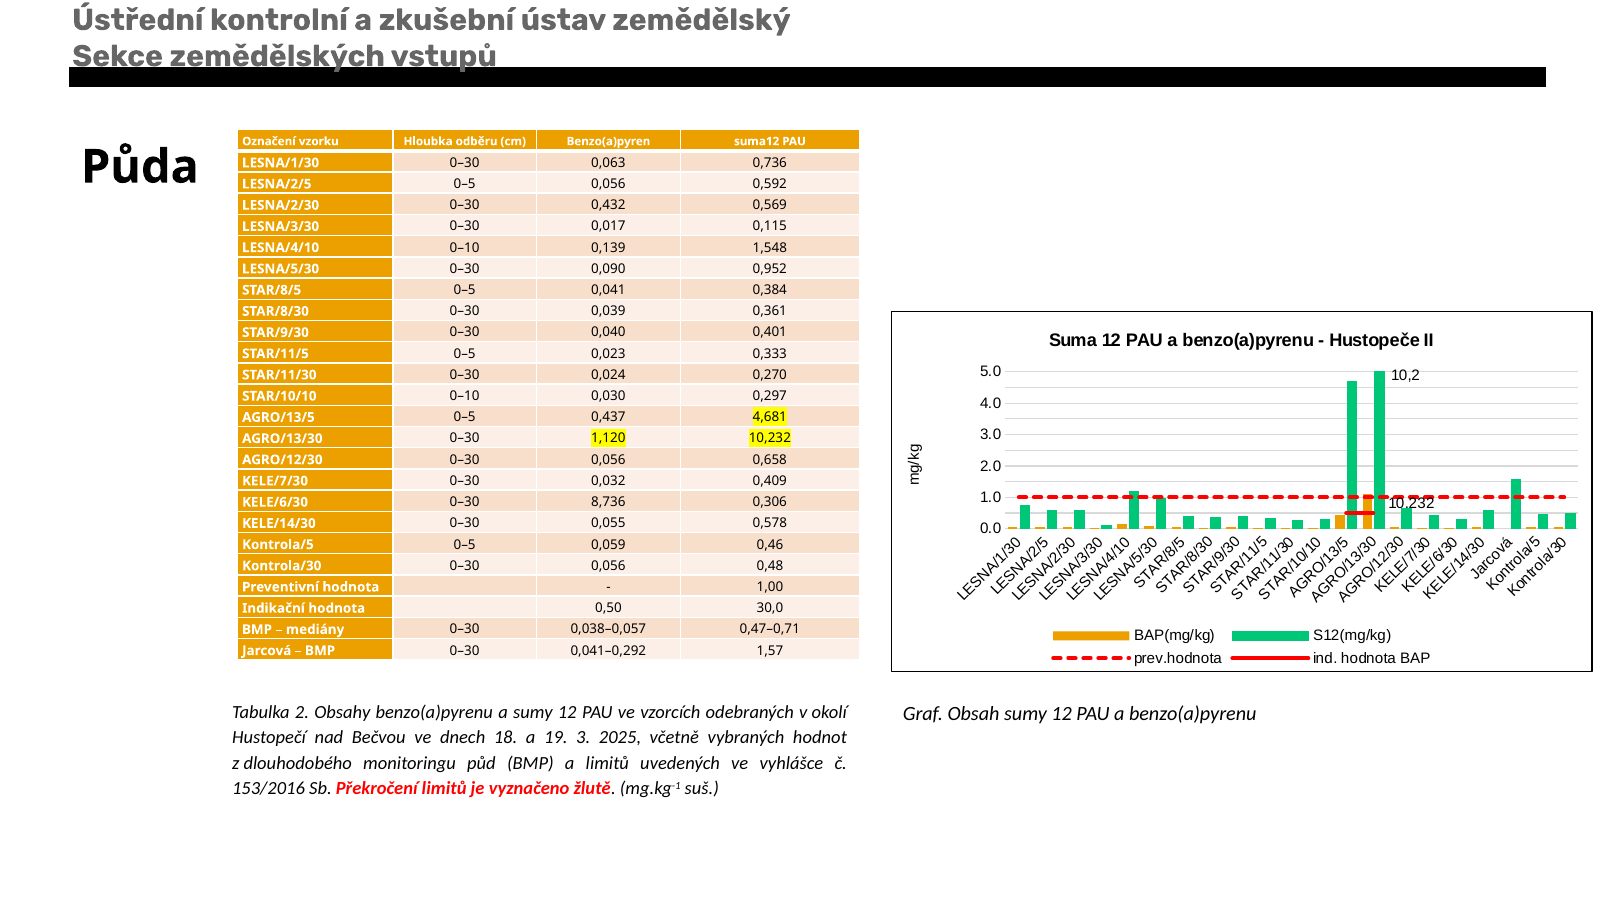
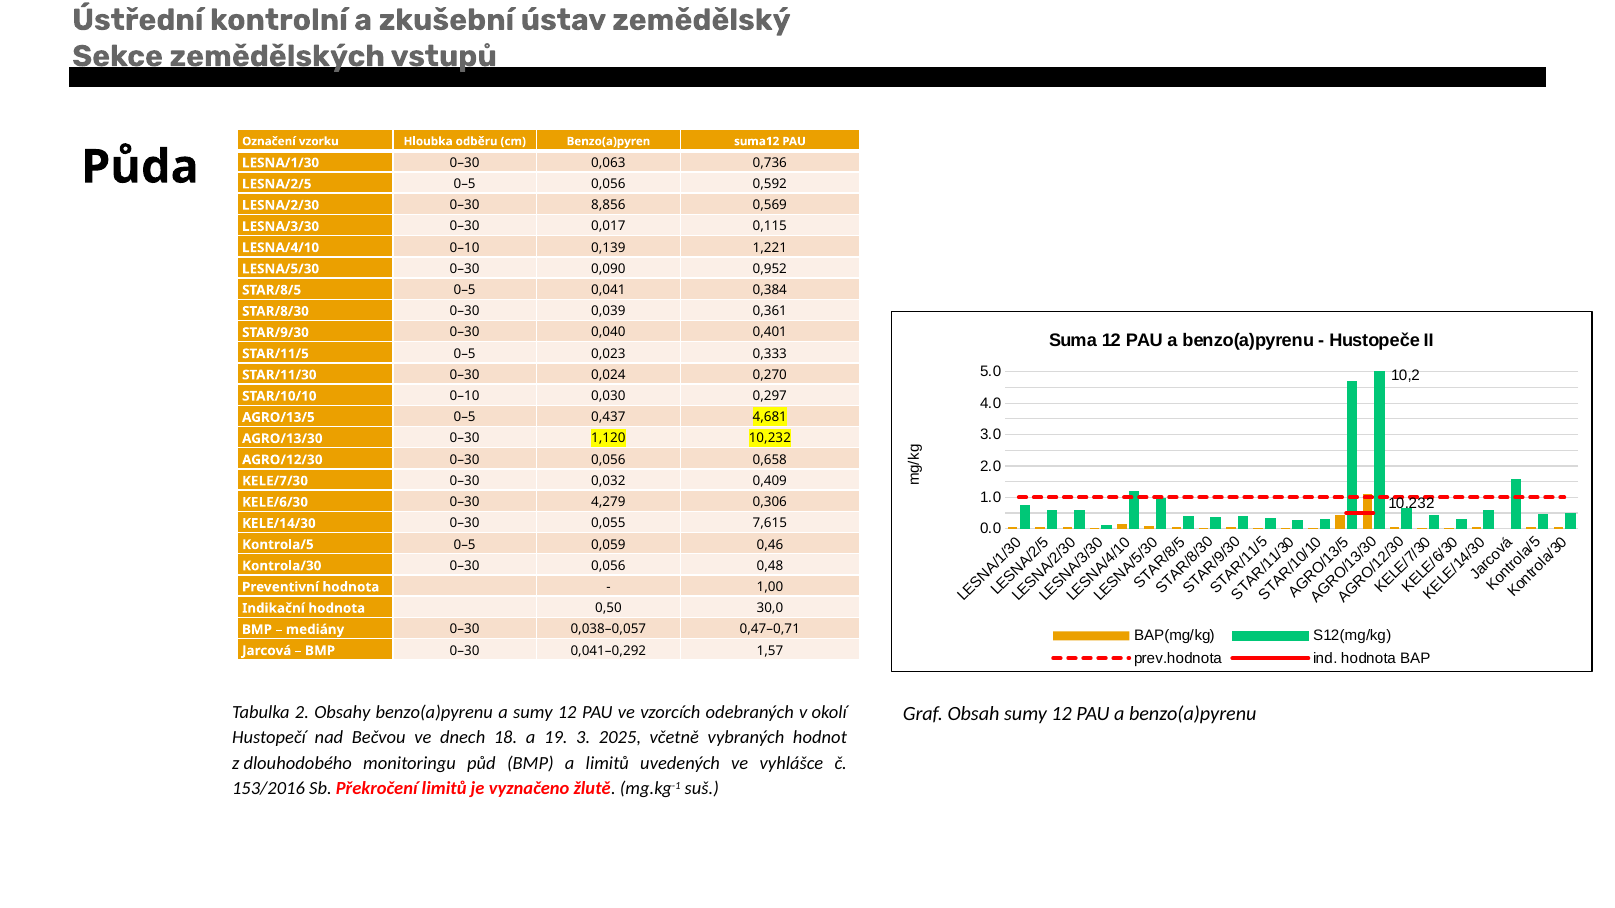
0,432: 0,432 -> 8,856
1,548: 1,548 -> 1,221
8,736: 8,736 -> 4,279
0,578: 0,578 -> 7,615
